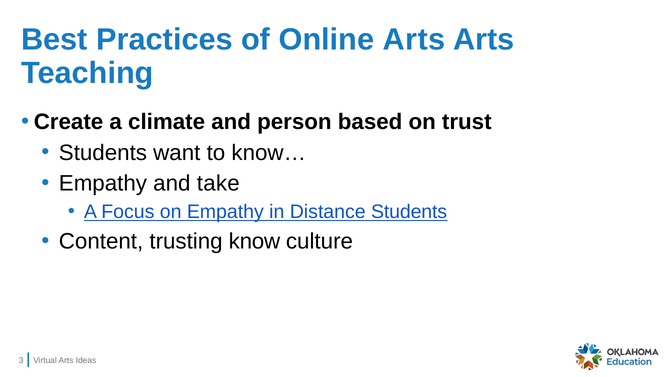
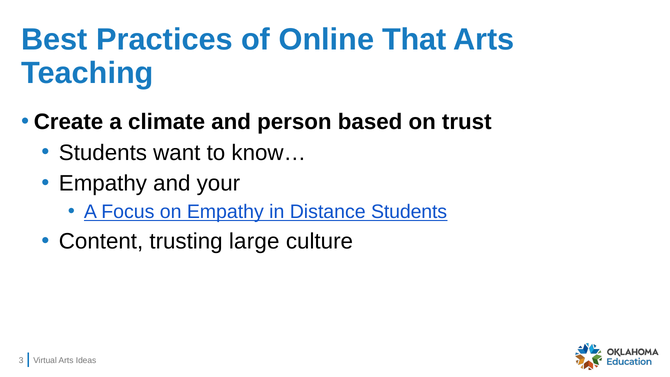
Online Arts: Arts -> That
take: take -> your
know: know -> large
